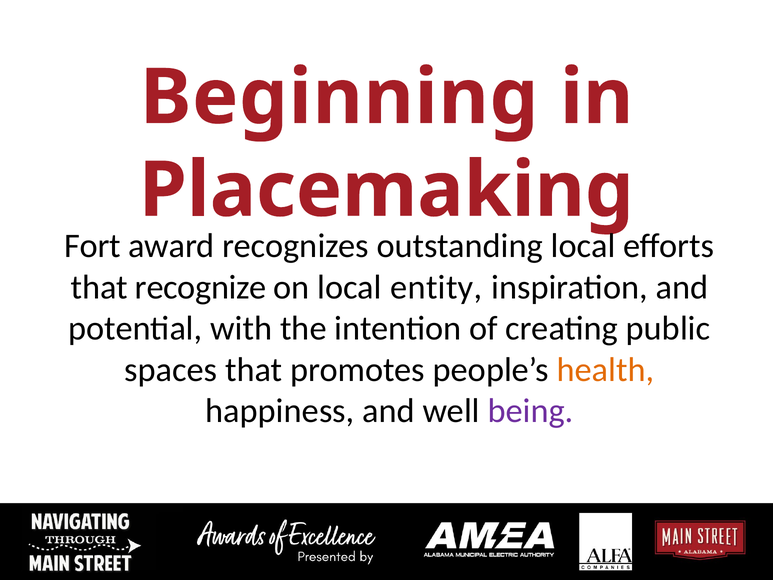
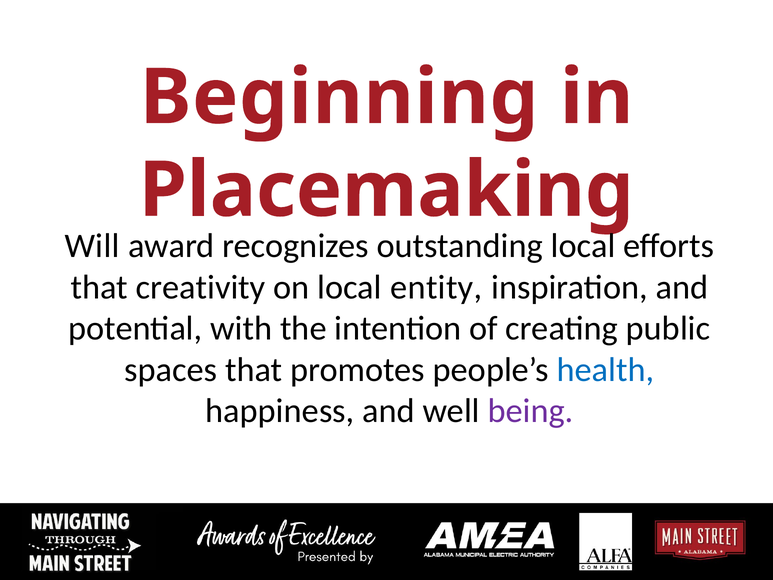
Fort: Fort -> Will
recognize: recognize -> creativity
health colour: orange -> blue
